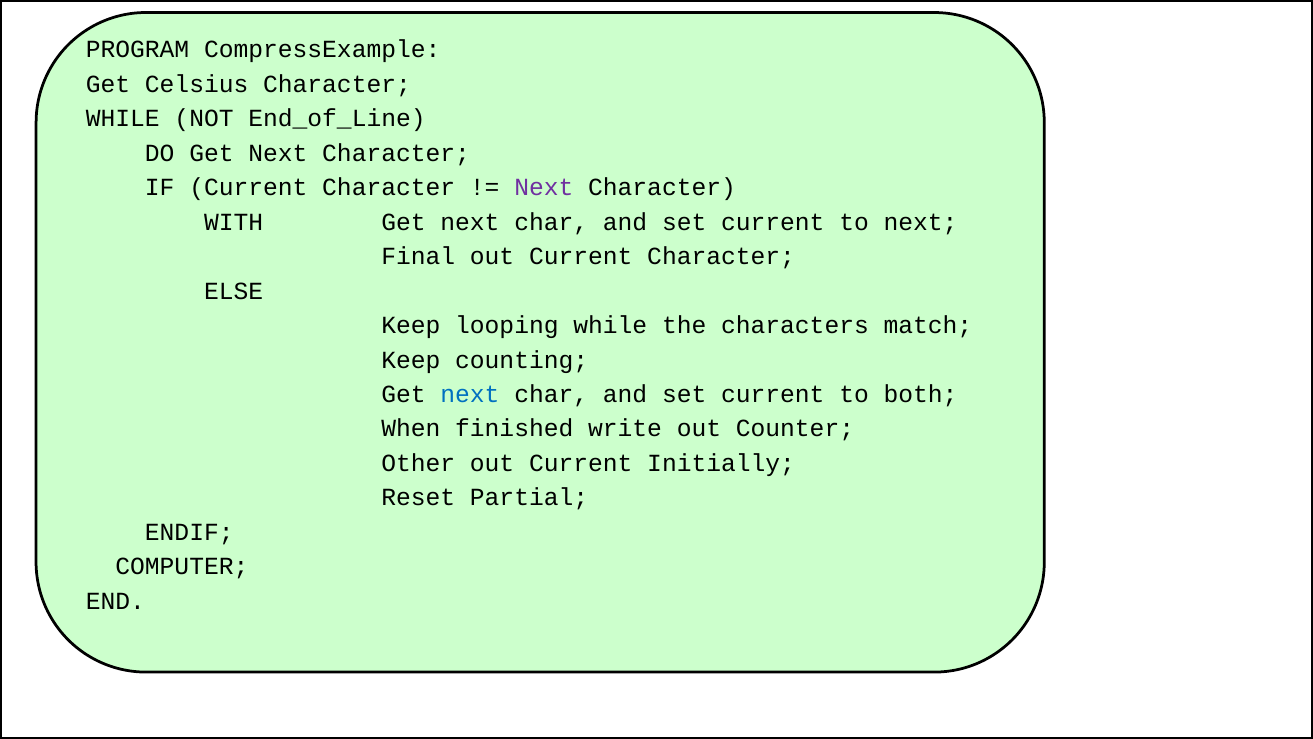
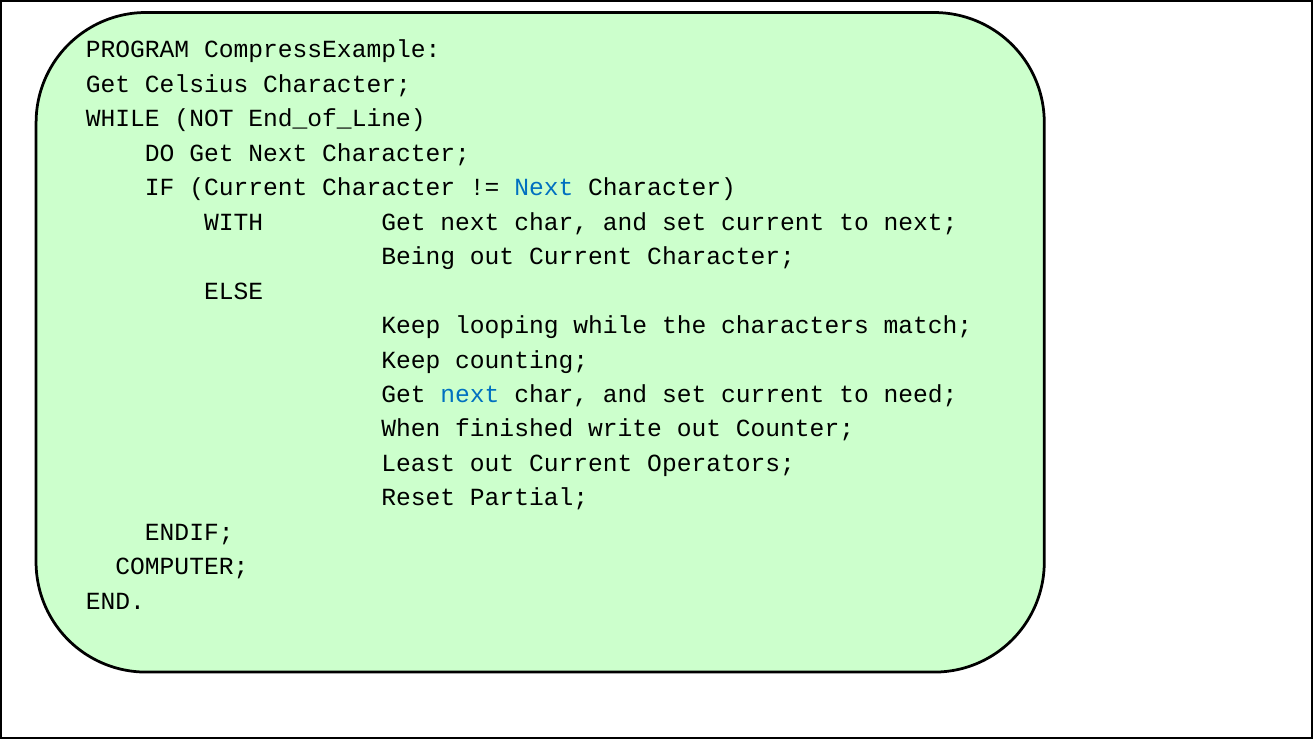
Next at (544, 187) colour: purple -> blue
Final: Final -> Being
both: both -> need
Other: Other -> Least
Initially: Initially -> Operators
